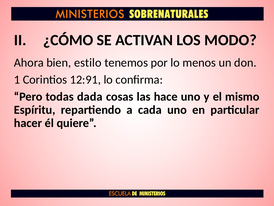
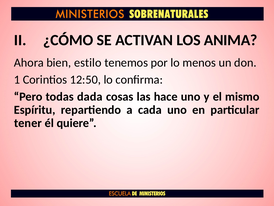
MODO: MODO -> ANIMA
12:91: 12:91 -> 12:50
hacer: hacer -> tener
